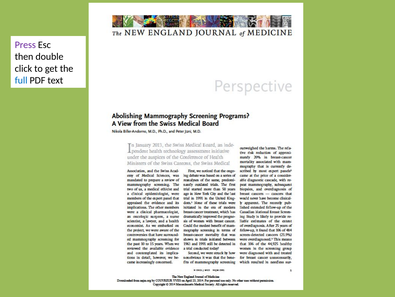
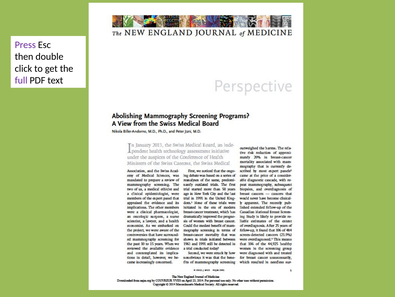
full colour: blue -> purple
